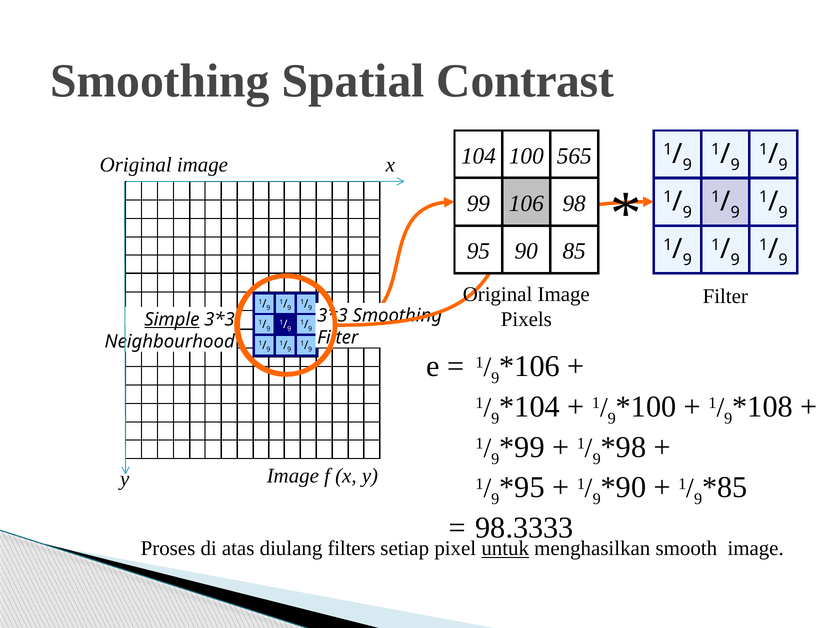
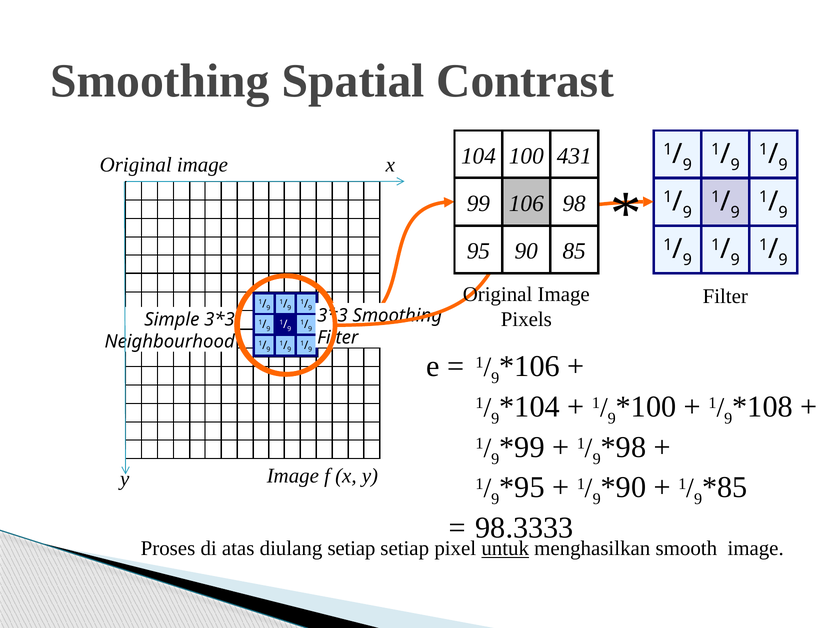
565: 565 -> 431
Simple underline: present -> none
diulang filters: filters -> setiap
